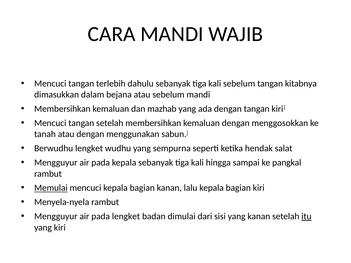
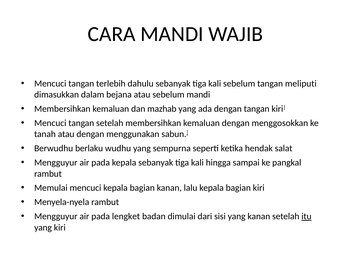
kitabnya: kitabnya -> meliputi
Berwudhu lengket: lengket -> berlaku
Memulai underline: present -> none
